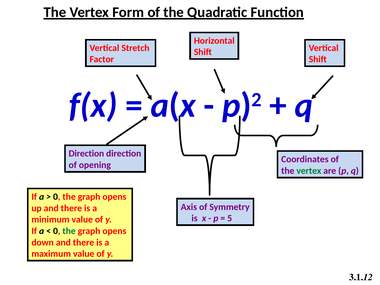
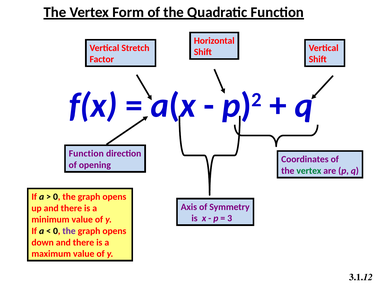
Direction at (86, 154): Direction -> Function
5: 5 -> 3
the at (69, 231) colour: green -> purple
